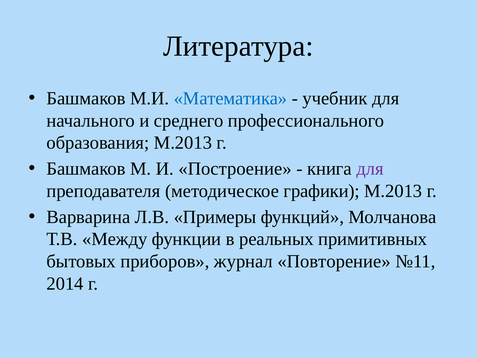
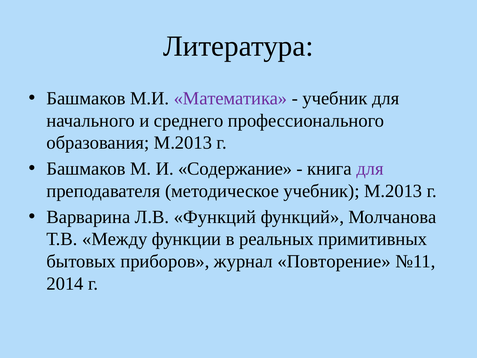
Математика colour: blue -> purple
Построение: Построение -> Содержание
методическое графики: графики -> учебник
Л.В Примеры: Примеры -> Функций
